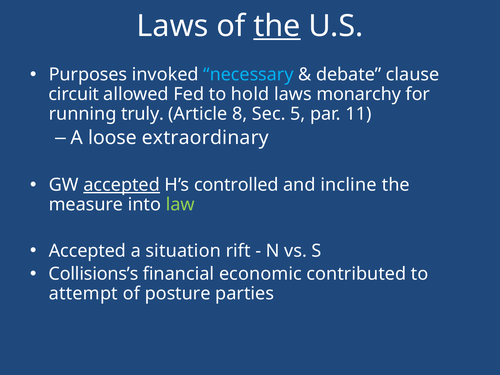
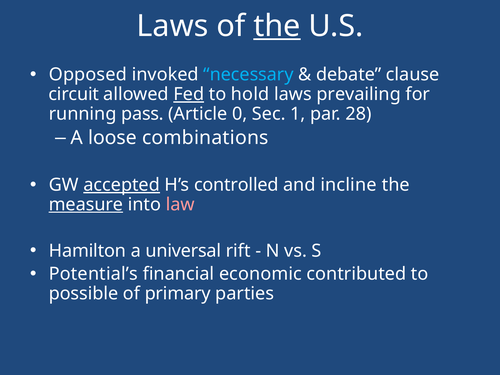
Purposes: Purposes -> Opposed
Fed underline: none -> present
monarchy: monarchy -> prevailing
truly: truly -> pass
8: 8 -> 0
5: 5 -> 1
11: 11 -> 28
extraordinary: extraordinary -> combinations
measure underline: none -> present
law colour: light green -> pink
Accepted at (87, 251): Accepted -> Hamilton
situation: situation -> universal
Collisions’s: Collisions’s -> Potential’s
attempt: attempt -> possible
posture: posture -> primary
